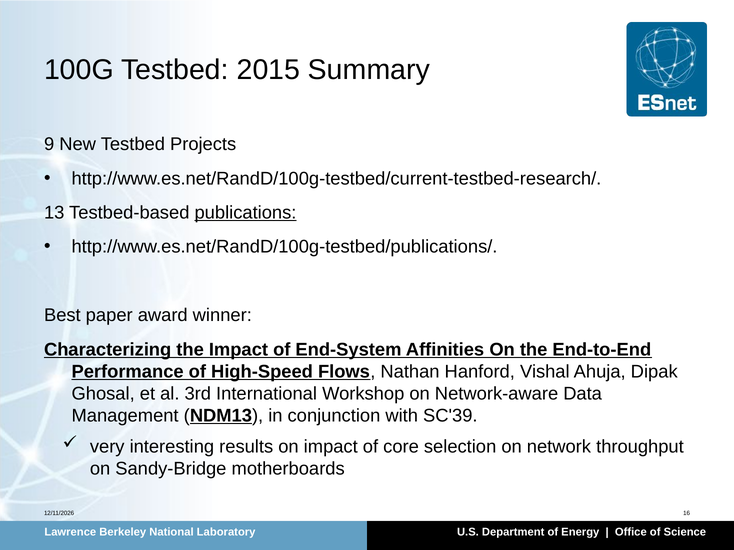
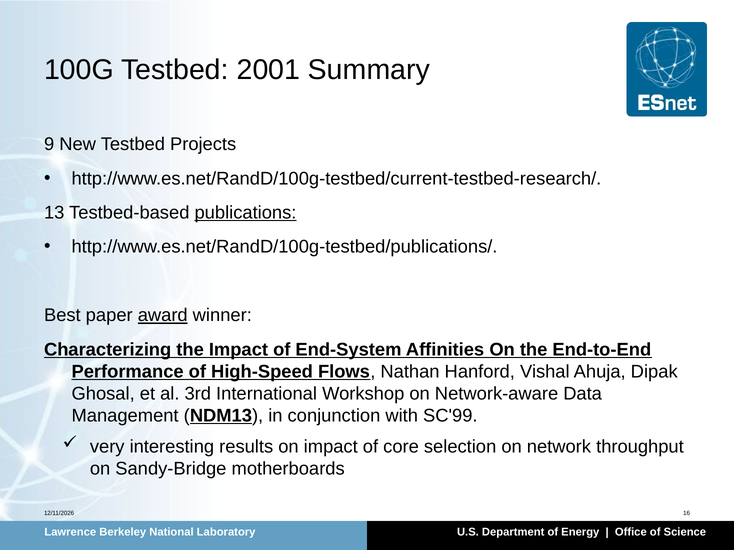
2015: 2015 -> 2001
award underline: none -> present
SC'39: SC'39 -> SC'99
